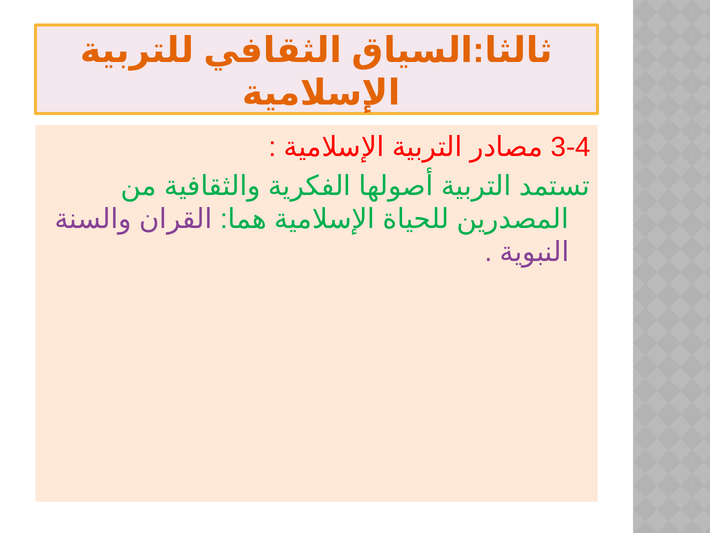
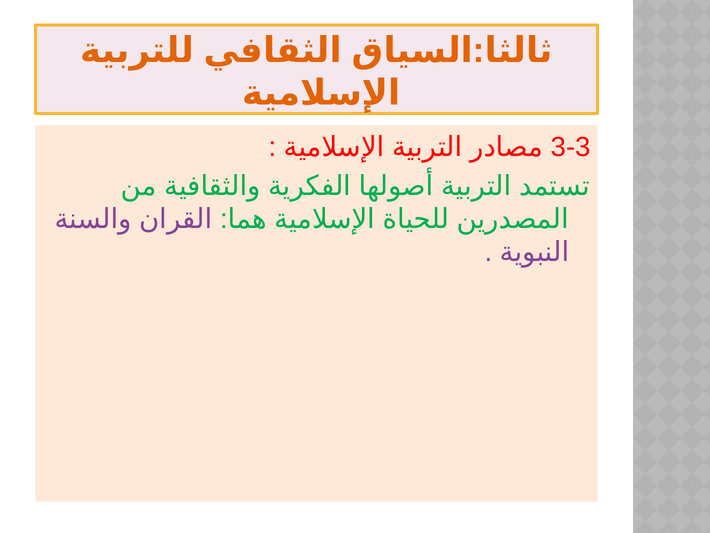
3-4: 3-4 -> 3-3
